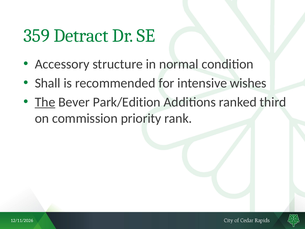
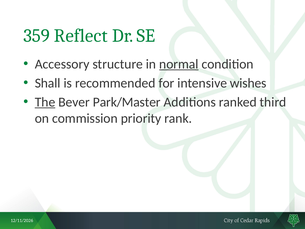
Detract: Detract -> Reflect
normal underline: none -> present
Park/Edition: Park/Edition -> Park/Master
